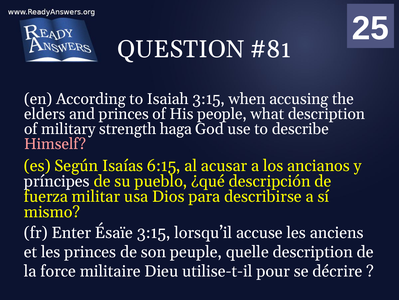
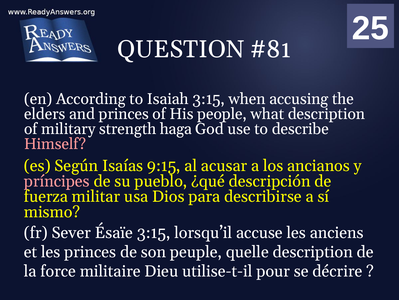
6:15: 6:15 -> 9:15
príncipes colour: white -> pink
Enter: Enter -> Sever
